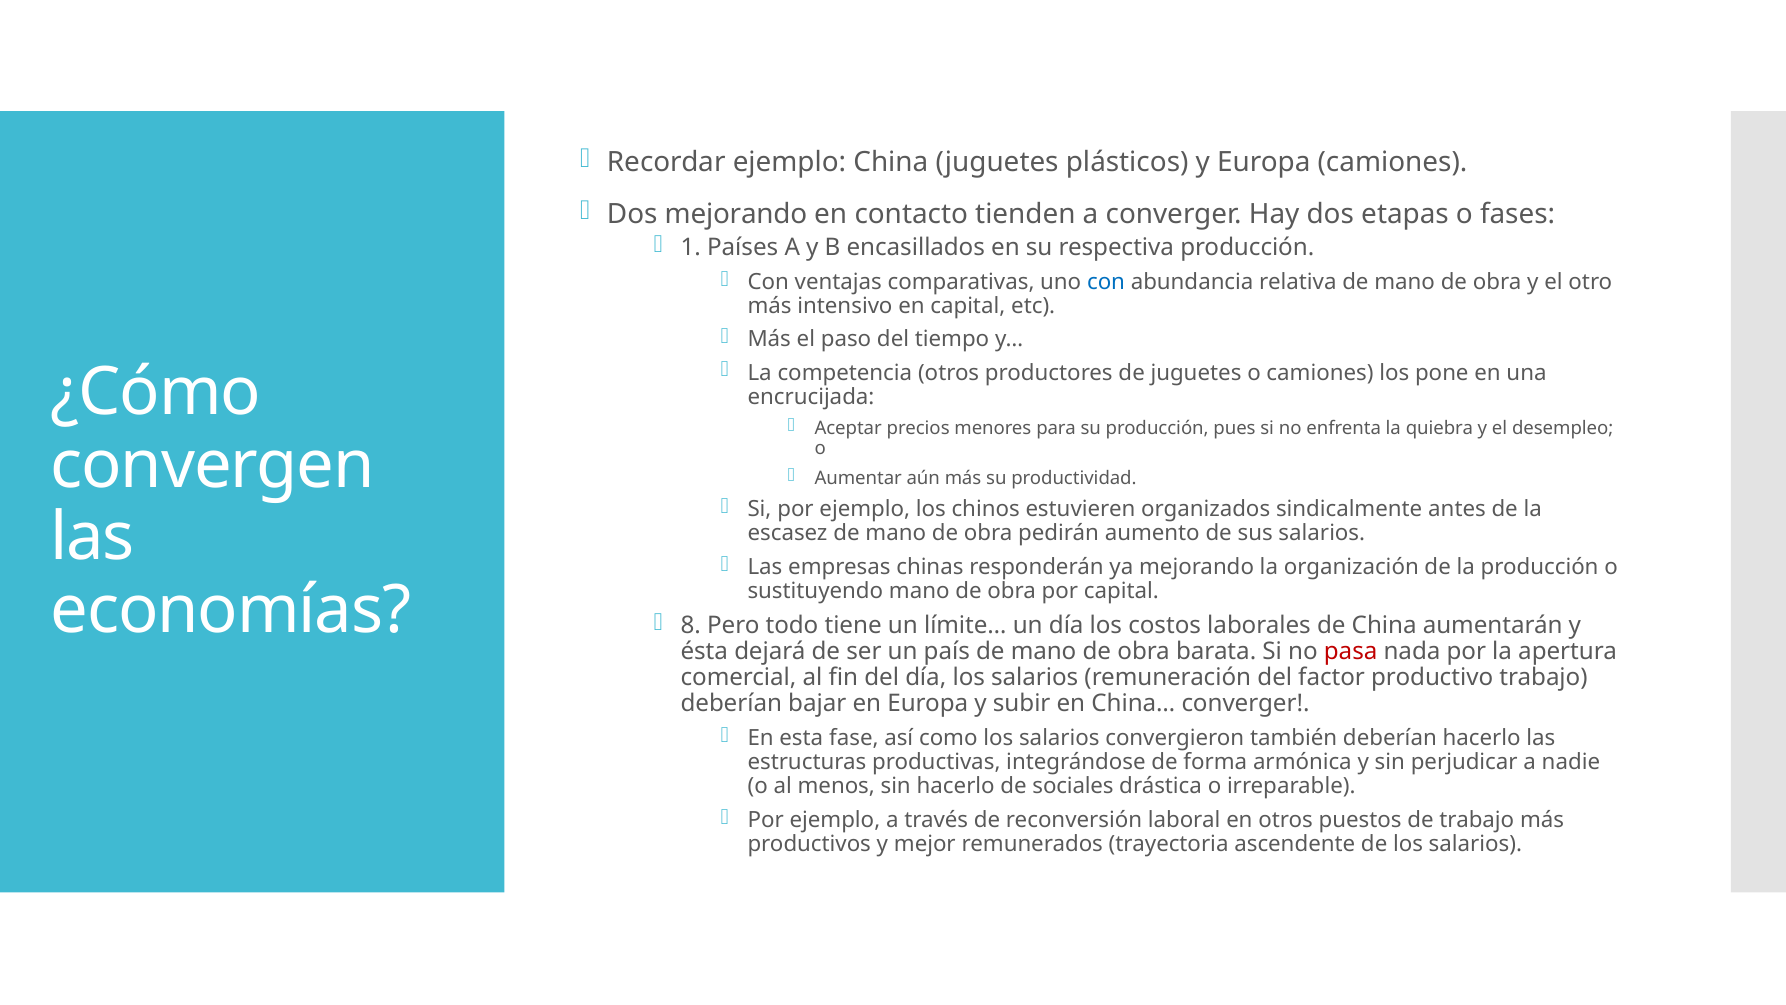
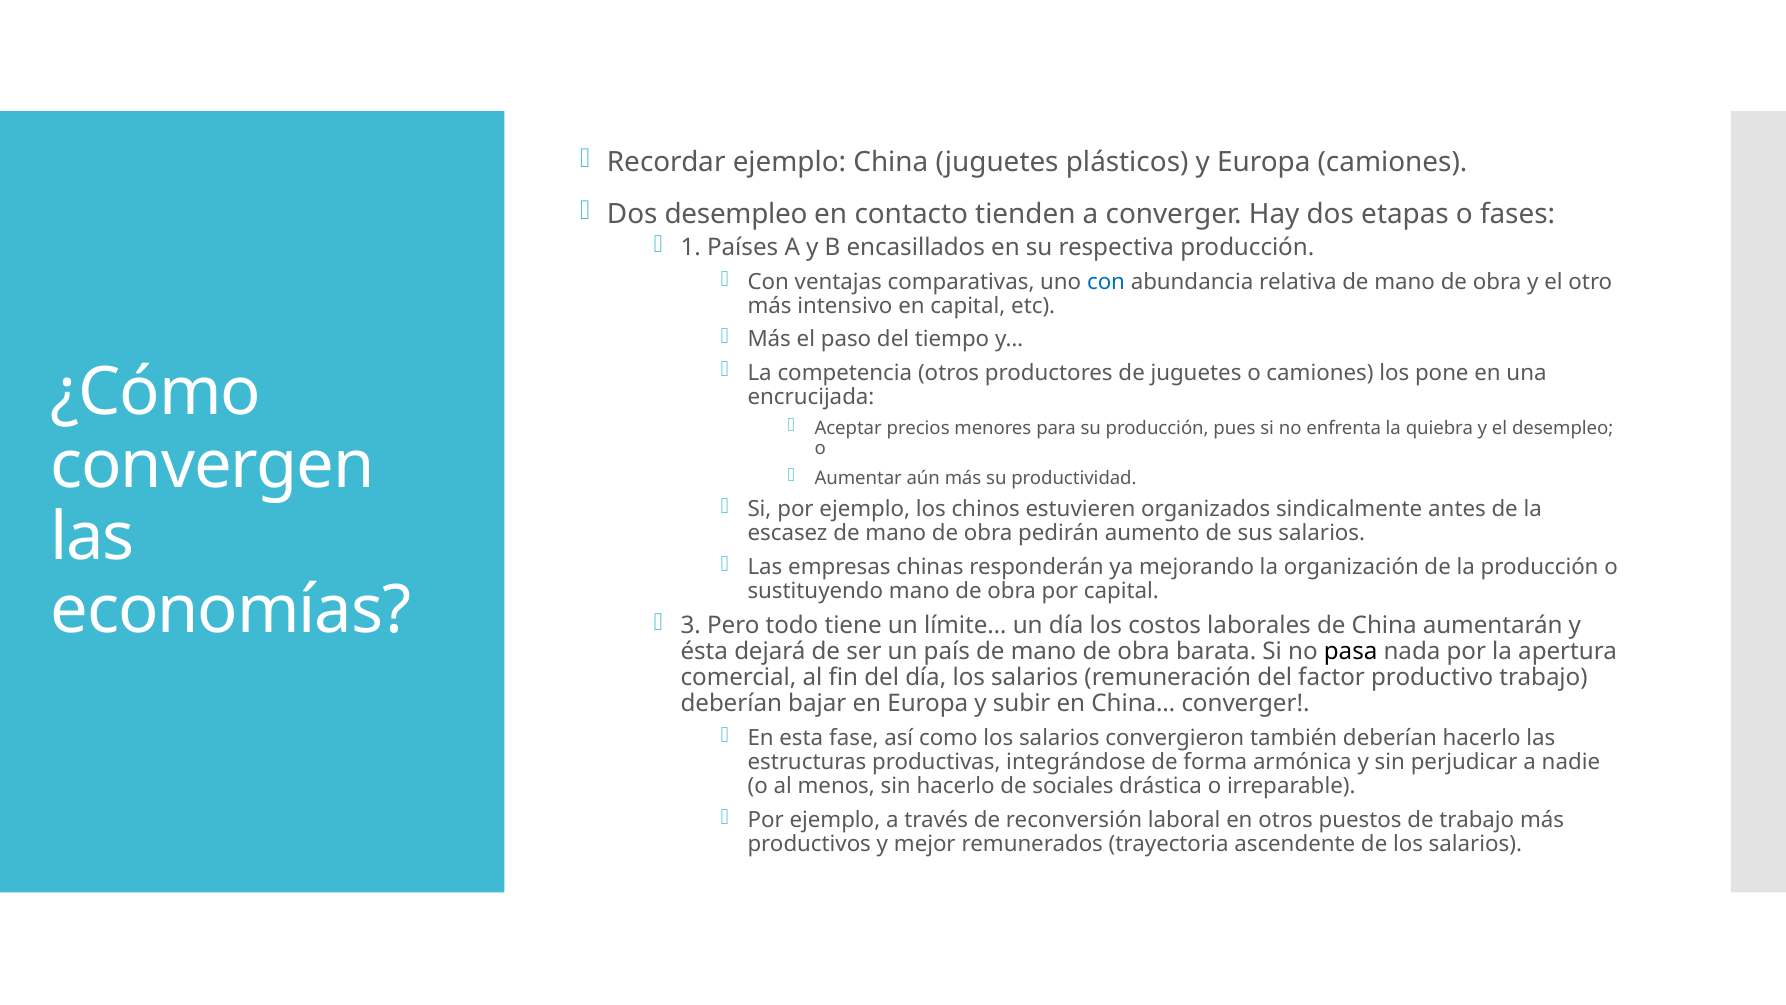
Dos mejorando: mejorando -> desempleo
8: 8 -> 3
pasa colour: red -> black
